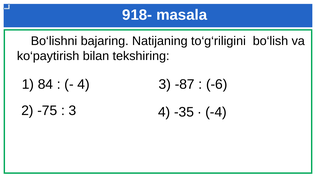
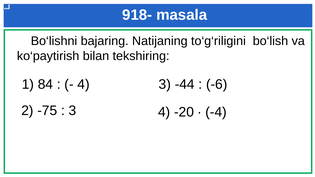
-87: -87 -> -44
-35: -35 -> -20
